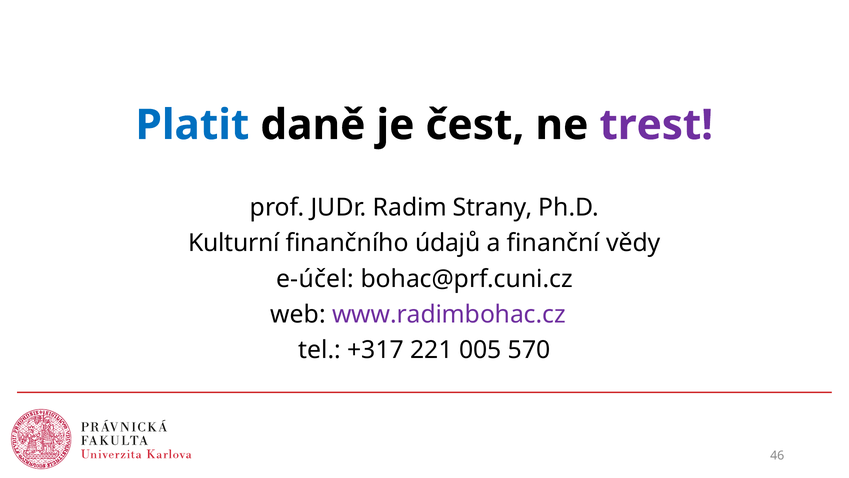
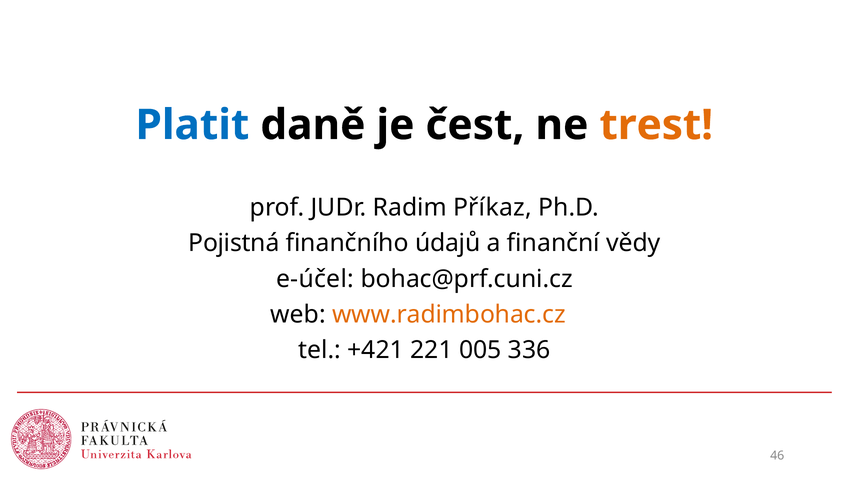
trest colour: purple -> orange
Strany: Strany -> Příkaz
Kulturní: Kulturní -> Pojistná
www.radimbohac.cz colour: purple -> orange
+317: +317 -> +421
570: 570 -> 336
